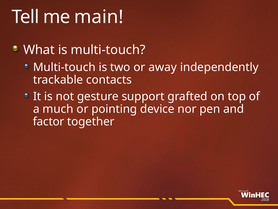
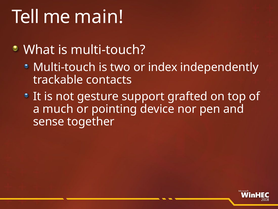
away: away -> index
factor: factor -> sense
